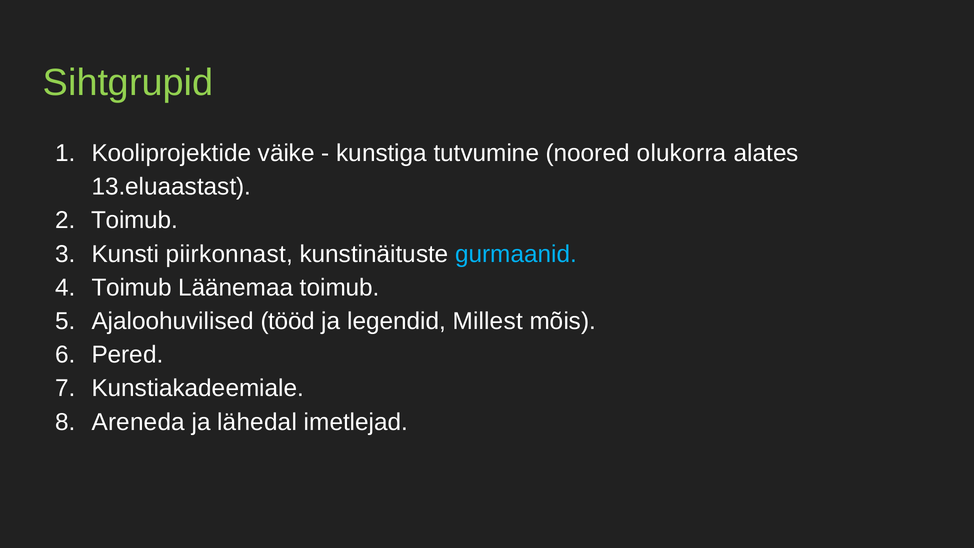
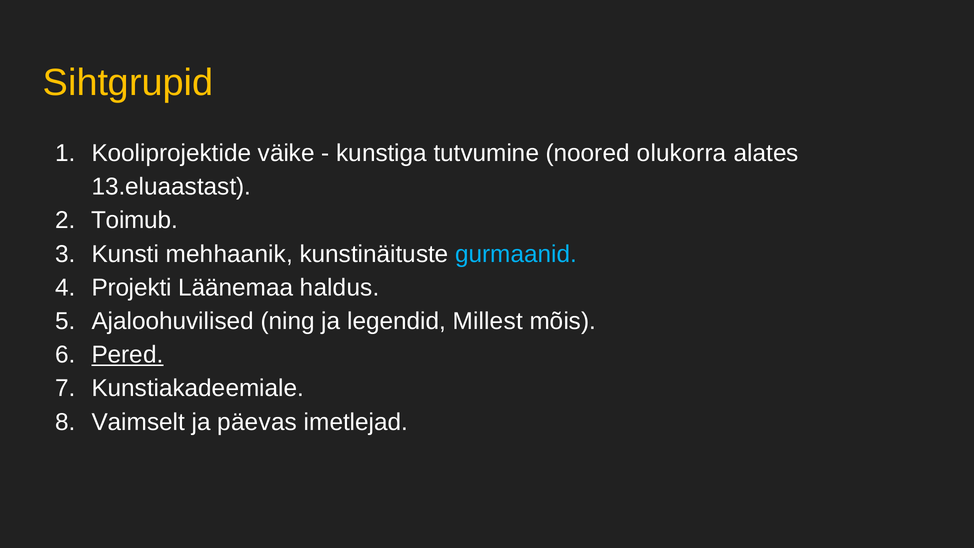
Sihtgrupid colour: light green -> yellow
piirkonnast: piirkonnast -> mehhaanik
Toimub at (132, 288): Toimub -> Projekti
Läänemaa toimub: toimub -> haldus
tööd: tööd -> ning
Pered underline: none -> present
Areneda: Areneda -> Vaimselt
lähedal: lähedal -> päevas
